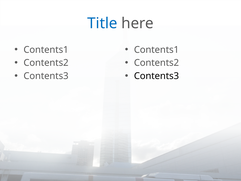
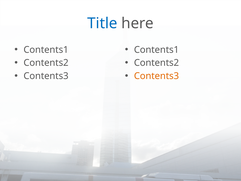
Contents3 at (156, 76) colour: black -> orange
